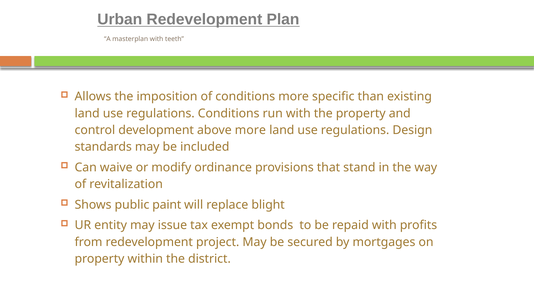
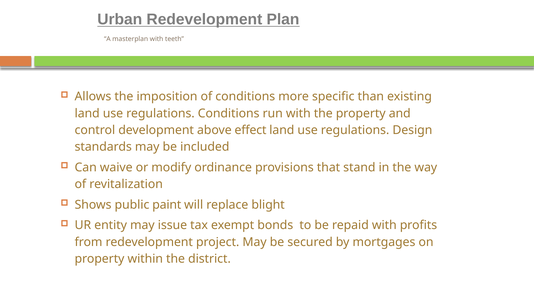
above more: more -> effect
